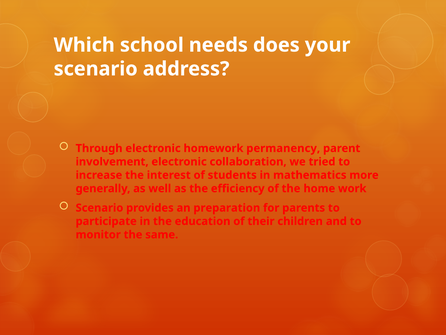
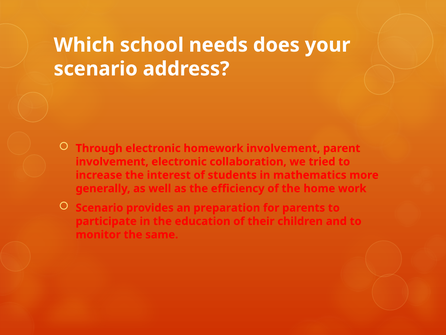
homework permanency: permanency -> involvement
